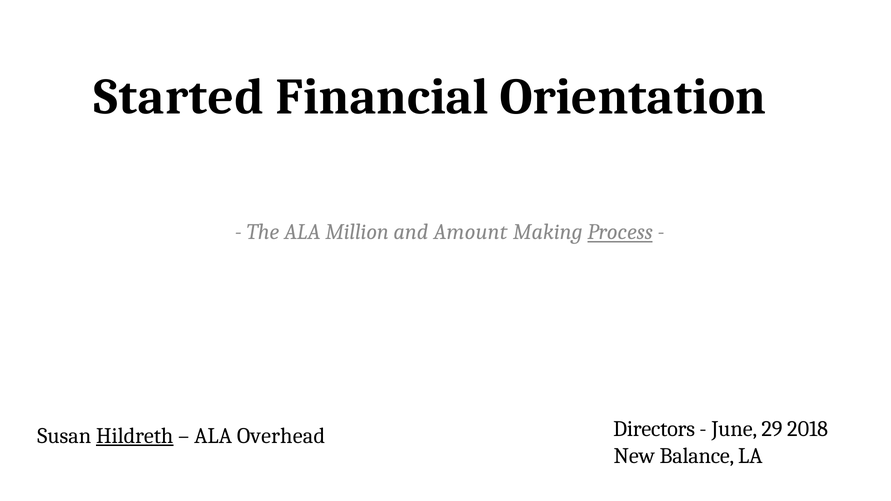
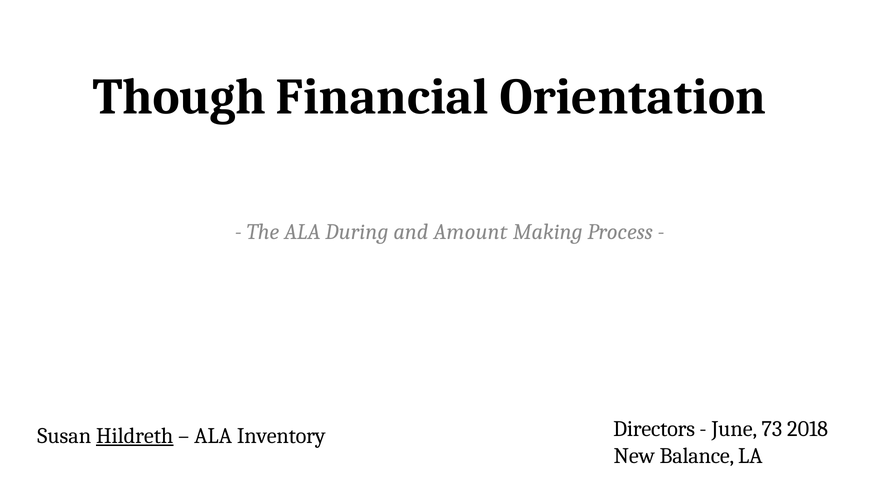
Started: Started -> Though
Million: Million -> During
Process underline: present -> none
29: 29 -> 73
Overhead: Overhead -> Inventory
